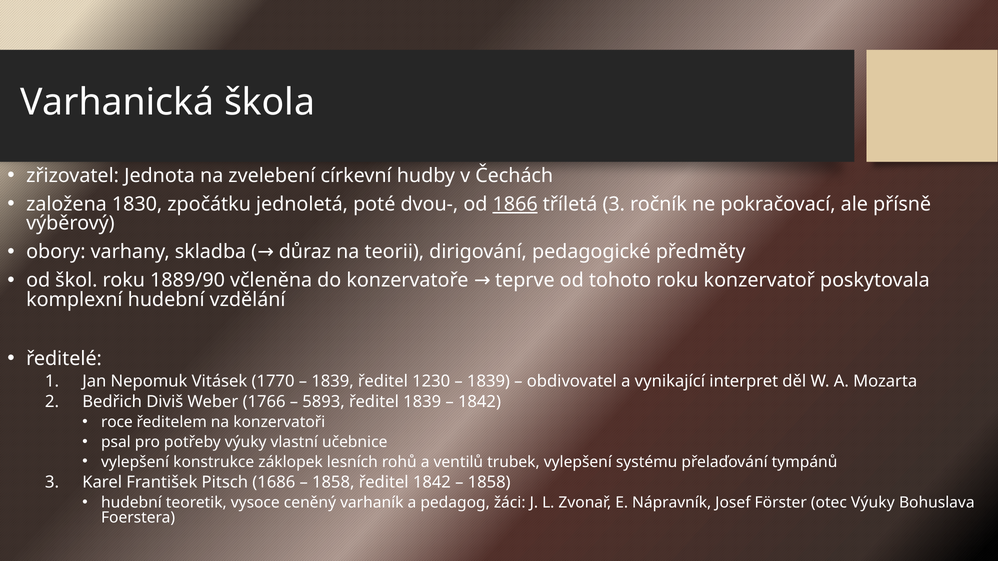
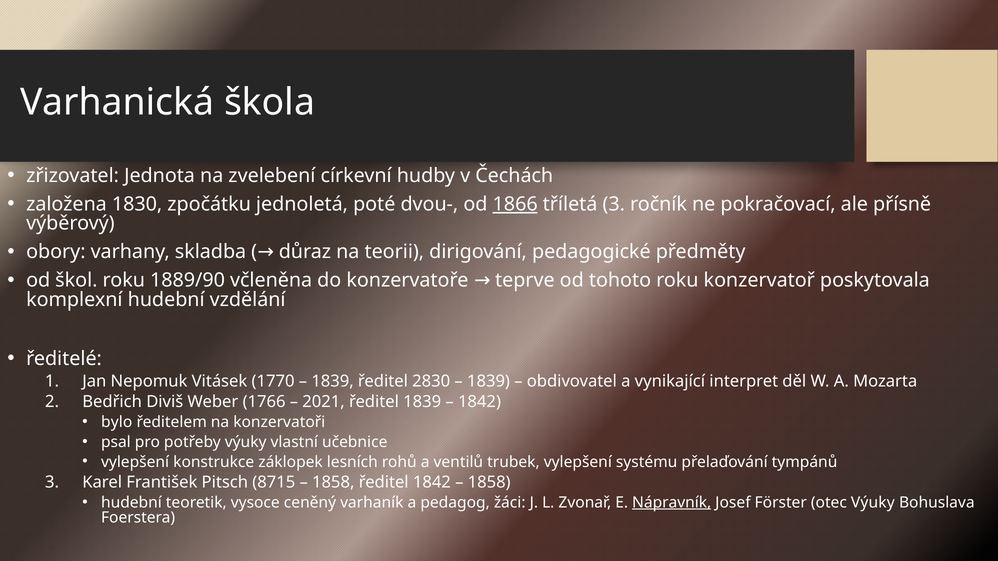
1230: 1230 -> 2830
5893: 5893 -> 2021
roce: roce -> bylo
1686: 1686 -> 8715
Nápravník underline: none -> present
